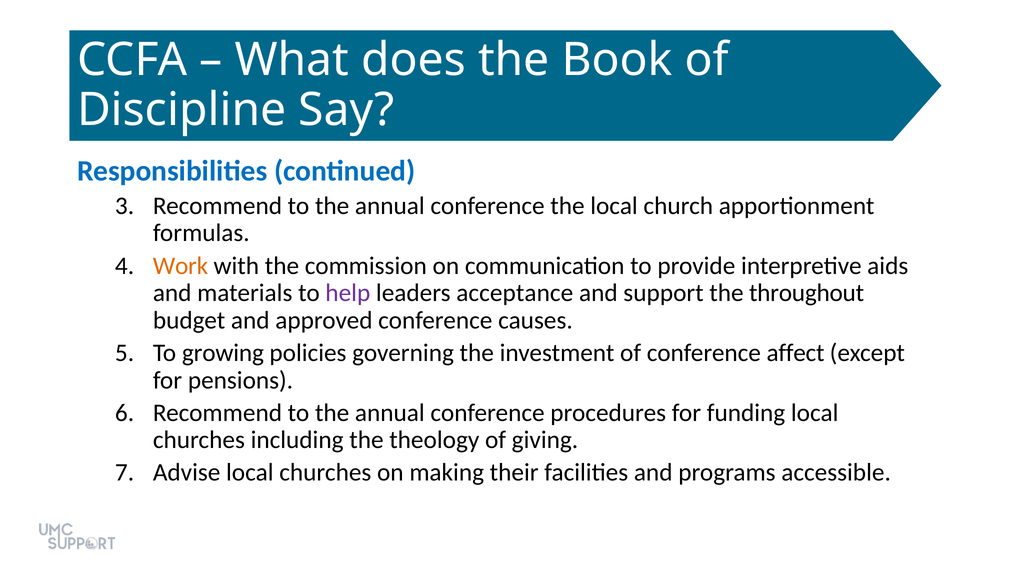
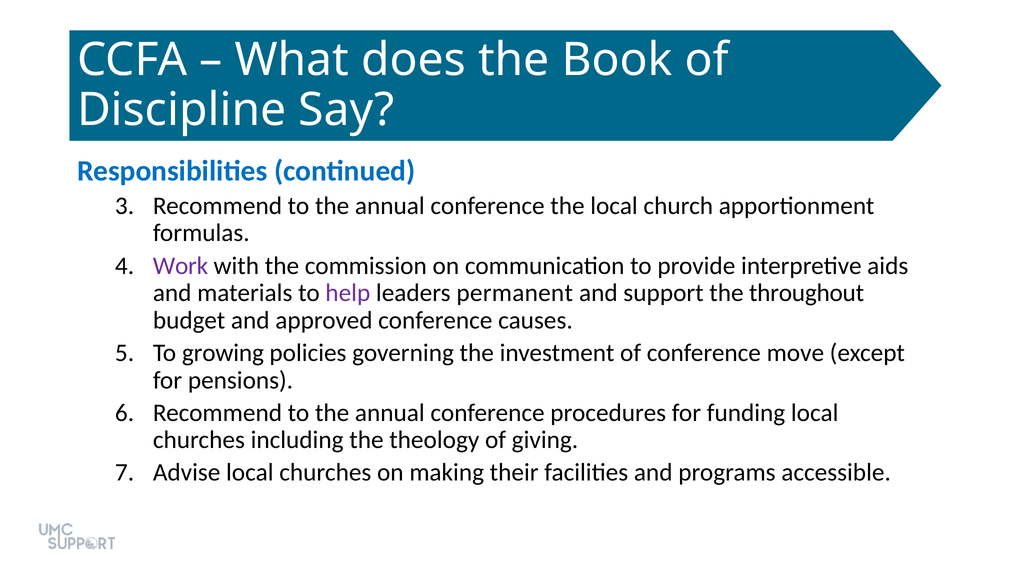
Work colour: orange -> purple
acceptance: acceptance -> permanent
affect: affect -> move
